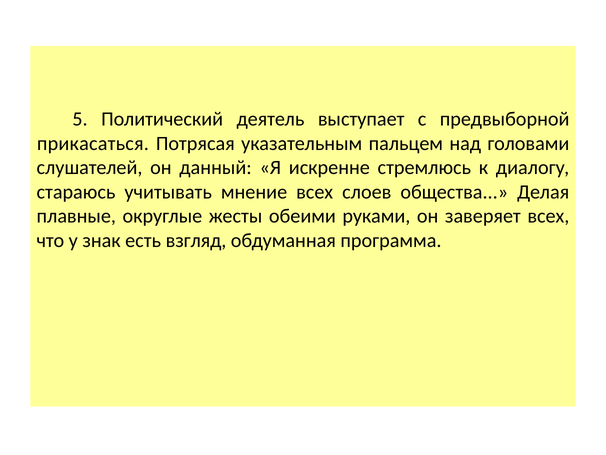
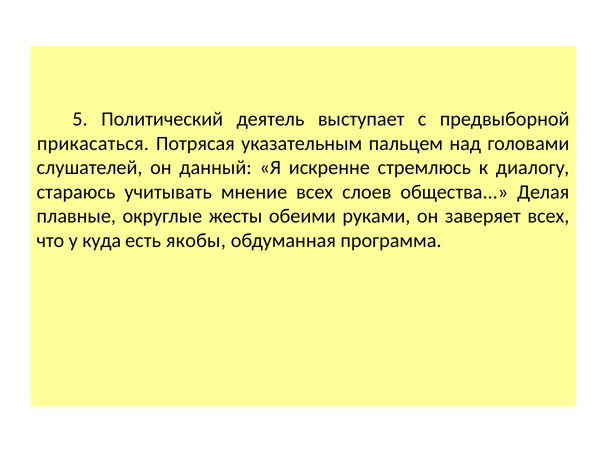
знак: знак -> куда
взгляд: взгляд -> якобы
